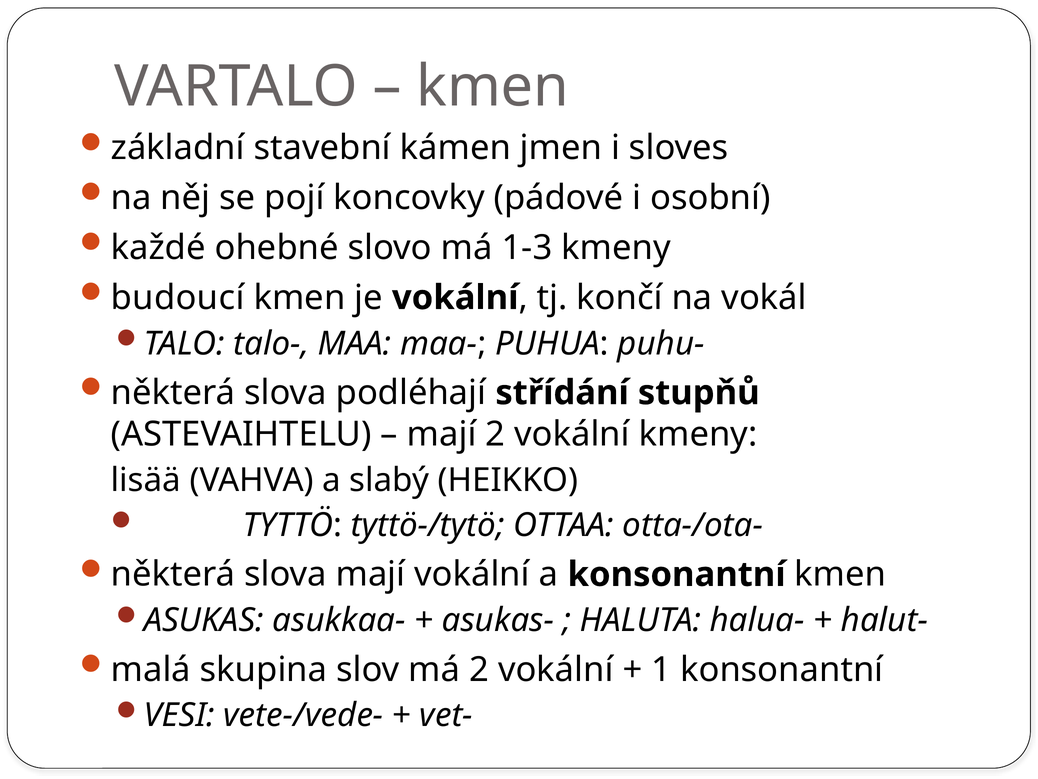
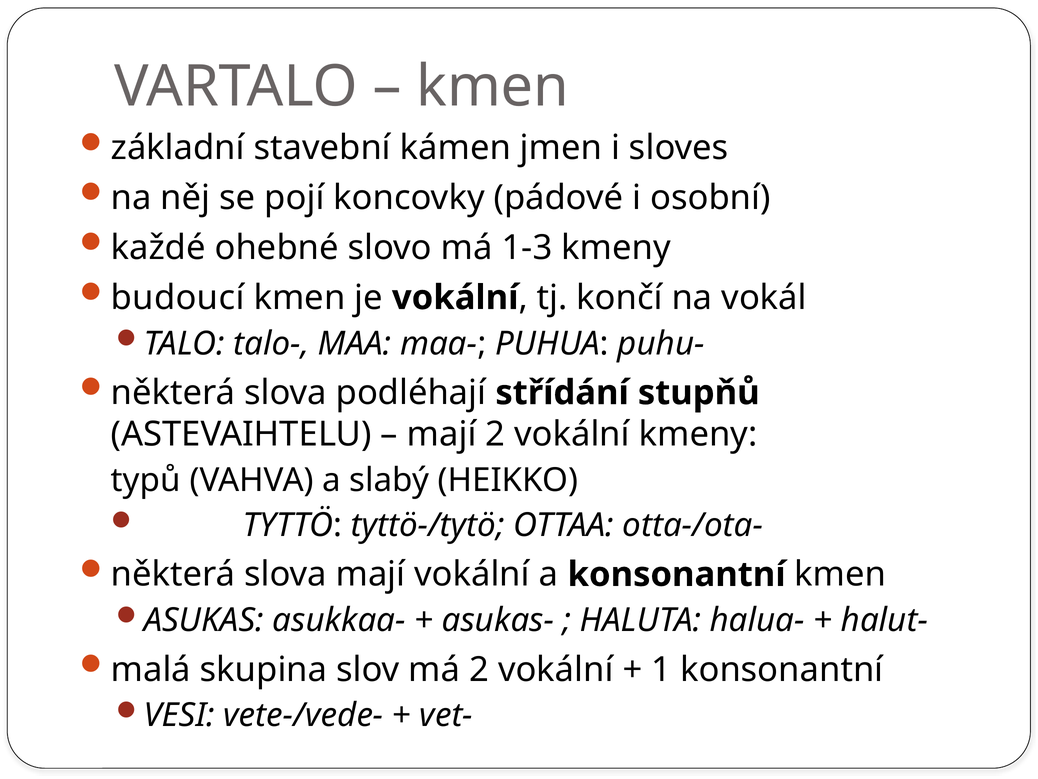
lisää: lisää -> typů
